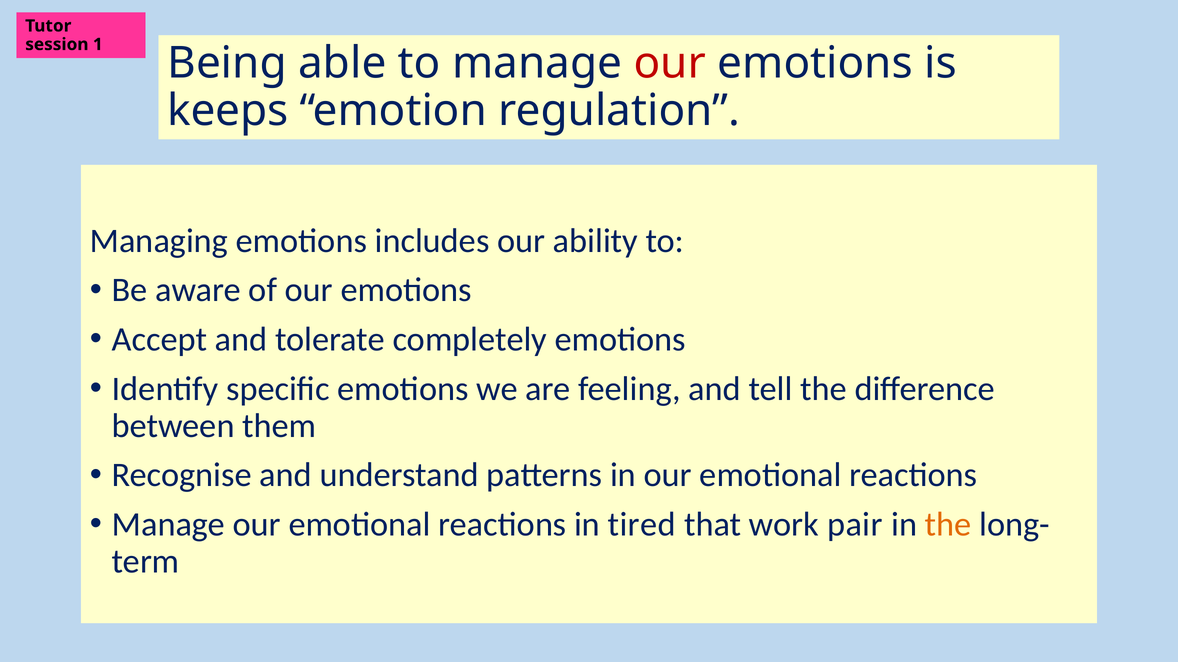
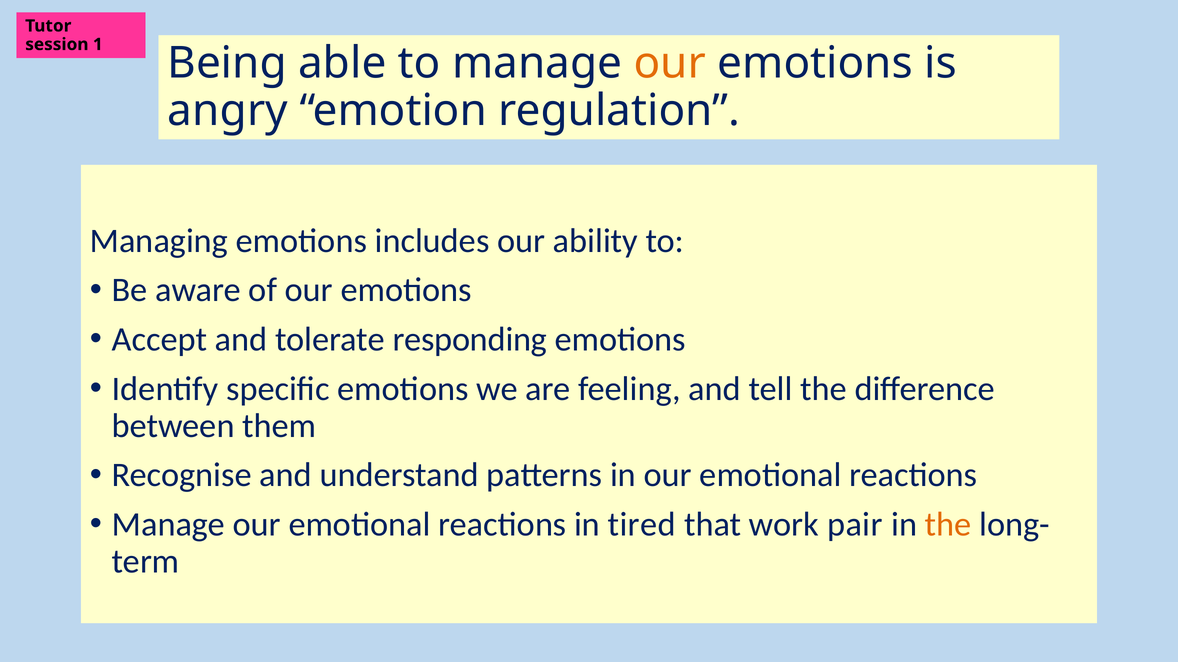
our at (670, 63) colour: red -> orange
keeps: keeps -> angry
completely: completely -> responding
